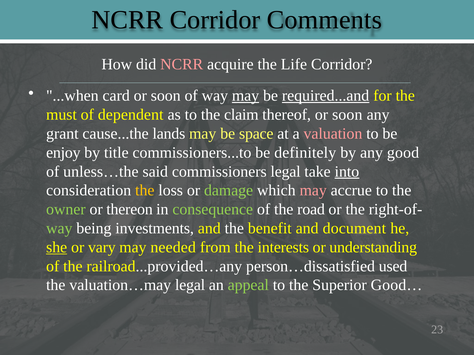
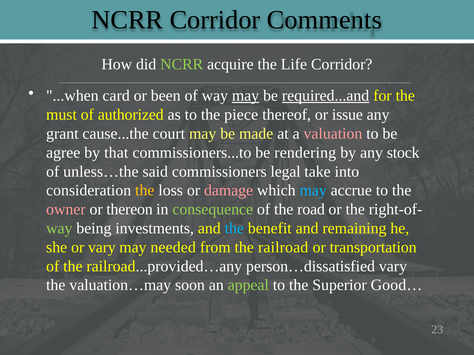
NCRR at (182, 64) colour: pink -> light green
soon at (166, 96): soon -> been
dependent: dependent -> authorized
claim: claim -> piece
thereof or soon: soon -> issue
lands: lands -> court
space: space -> made
enjoy: enjoy -> agree
title: title -> that
definitely: definitely -> rendering
good: good -> stock
into underline: present -> none
damage colour: light green -> pink
may at (313, 191) colour: pink -> light blue
owner colour: light green -> pink
the at (234, 229) colour: white -> light blue
document: document -> remaining
she underline: present -> none
interests: interests -> railroad
understanding: understanding -> transportation
person…dissatisfied used: used -> vary
valuation…may legal: legal -> soon
